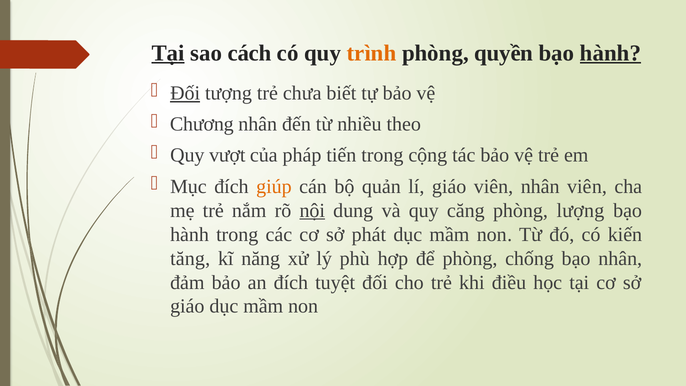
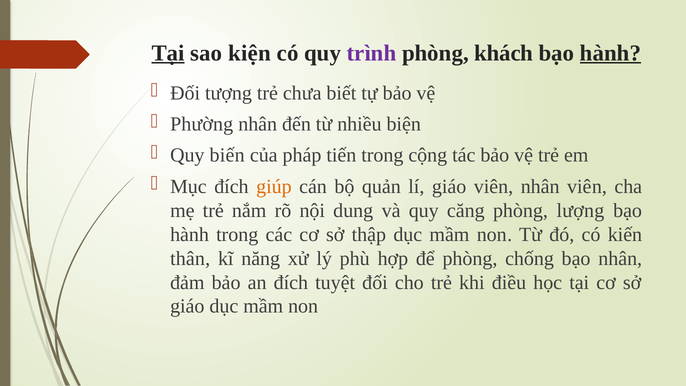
cách: cách -> kiện
trình colour: orange -> purple
quyền: quyền -> khách
Đối at (185, 93) underline: present -> none
Chương: Chương -> Phường
theo: theo -> biện
vượt: vượt -> biến
nội underline: present -> none
phát: phát -> thập
tăng: tăng -> thân
